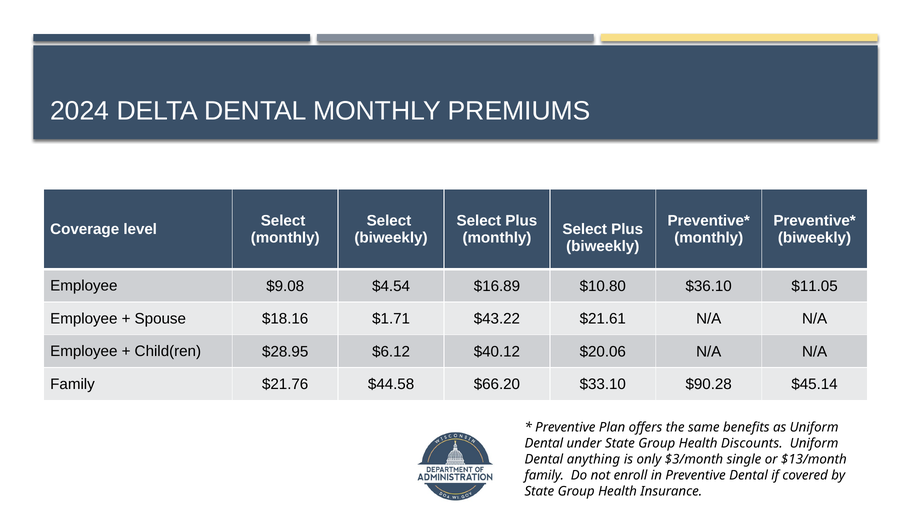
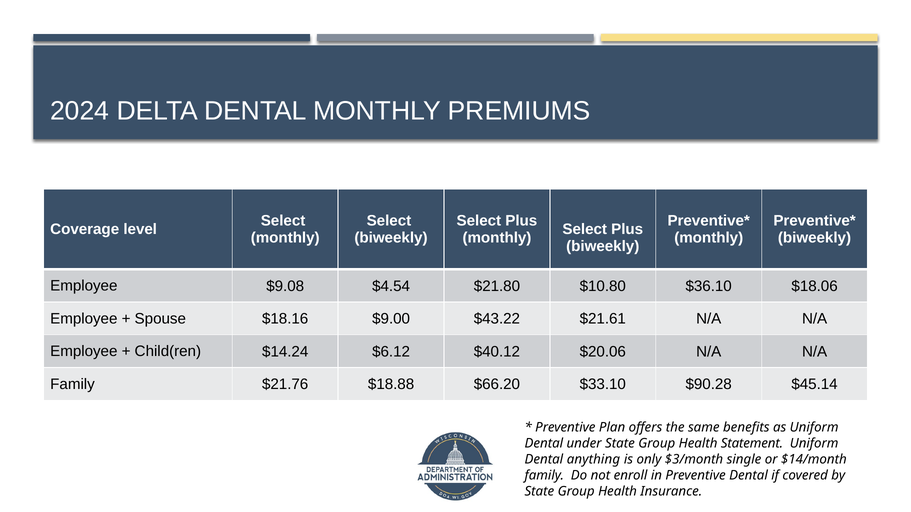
$16.89: $16.89 -> $21.80
$11.05: $11.05 -> $18.06
$1.71: $1.71 -> $9.00
$28.95: $28.95 -> $14.24
$44.58: $44.58 -> $18.88
Discounts: Discounts -> Statement
$13/month: $13/month -> $14/month
